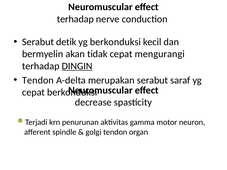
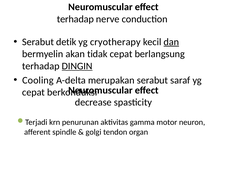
yg berkonduksi: berkonduksi -> cryotherapy
dan underline: none -> present
mengurangi: mengurangi -> berlangsung
Tendon at (38, 80): Tendon -> Cooling
